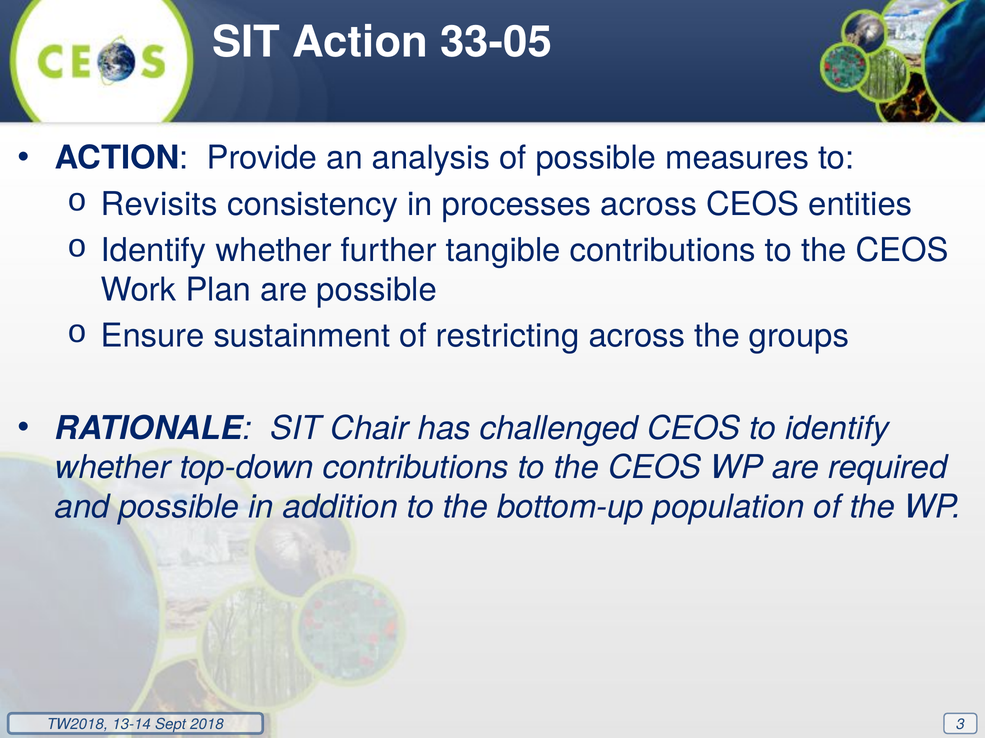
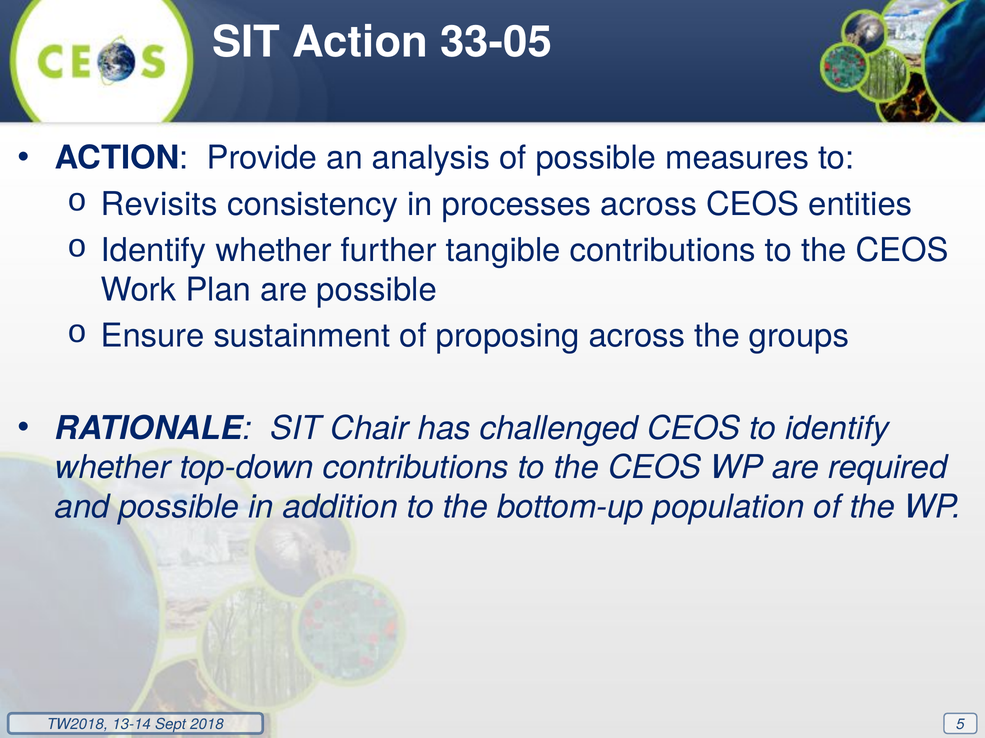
restricting: restricting -> proposing
3: 3 -> 5
